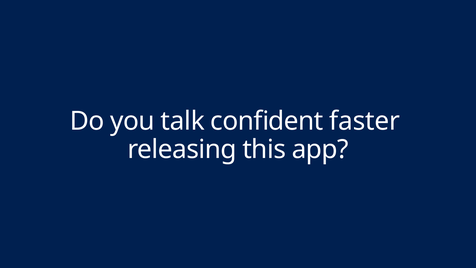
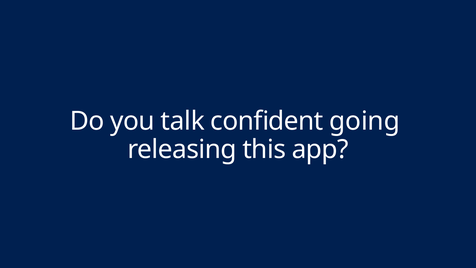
faster: faster -> going
